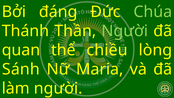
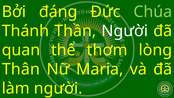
Người at (125, 31) colour: light green -> white
chiều: chiều -> thơm
Sánh: Sánh -> Thân
